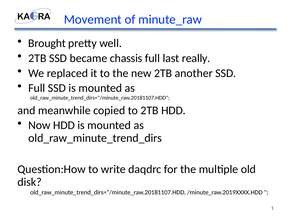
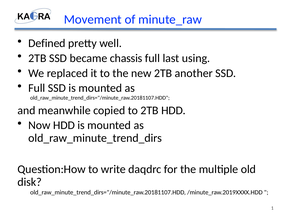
Brought: Brought -> Defined
really: really -> using
